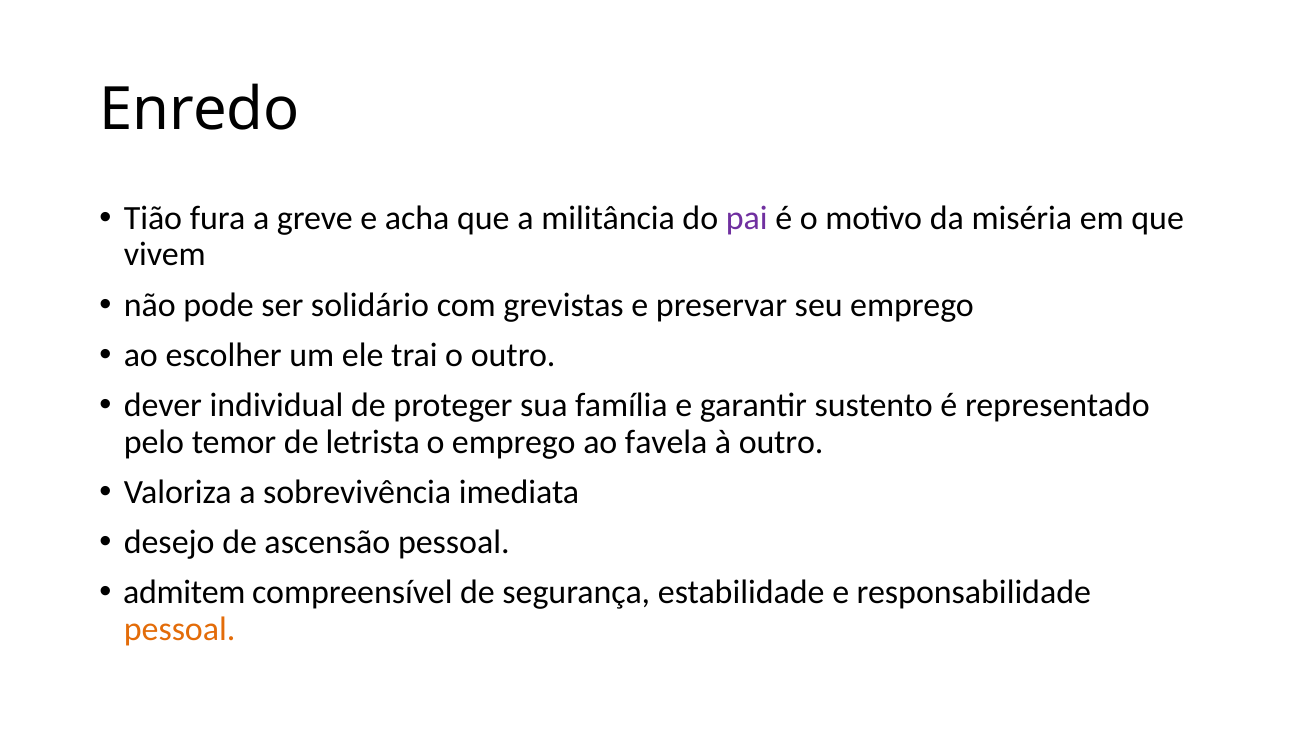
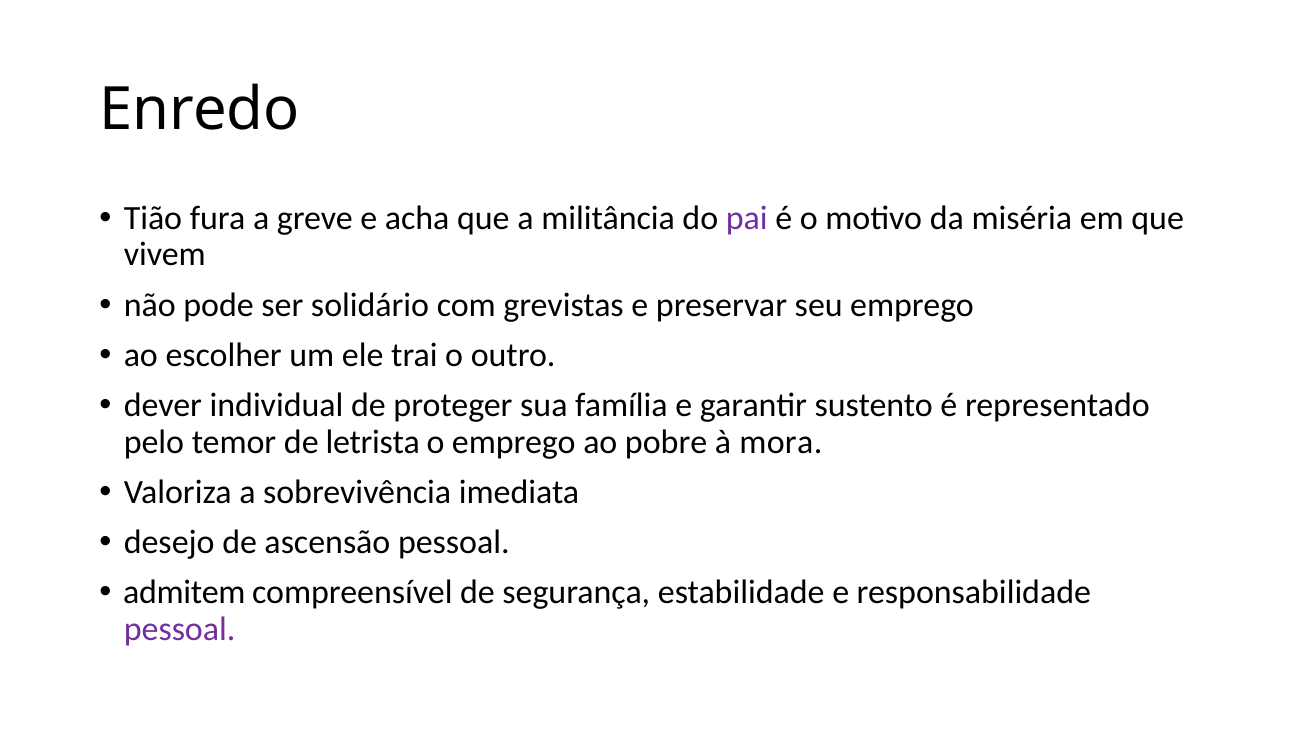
favela: favela -> pobre
à outro: outro -> mora
pessoal at (180, 630) colour: orange -> purple
